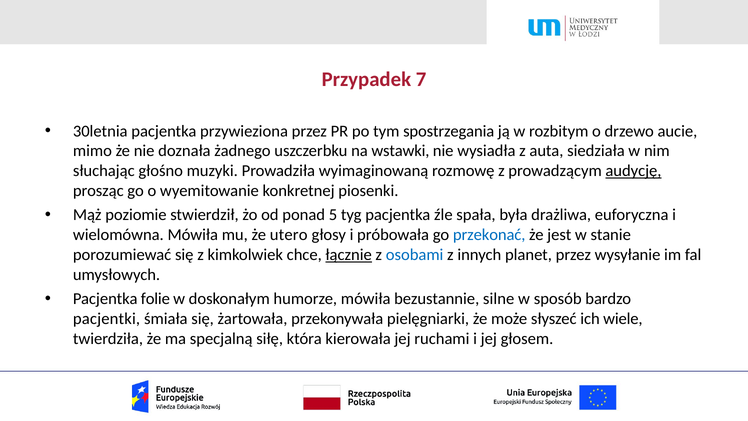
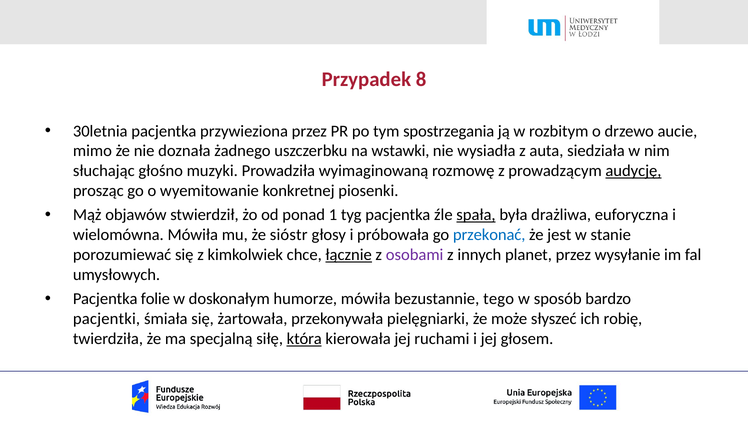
7: 7 -> 8
poziomie: poziomie -> objawów
5: 5 -> 1
spała underline: none -> present
utero: utero -> sióstr
osobami colour: blue -> purple
silne: silne -> tego
wiele: wiele -> robię
która underline: none -> present
